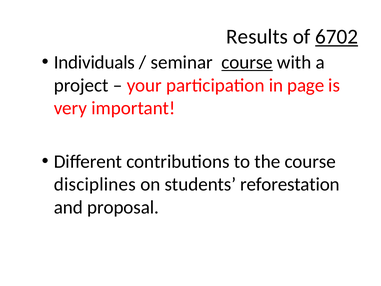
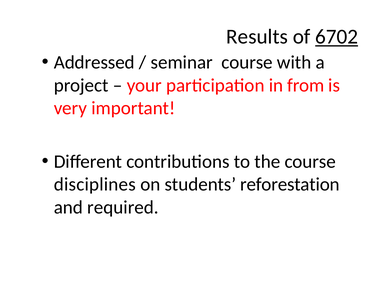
Individuals: Individuals -> Addressed
course at (247, 62) underline: present -> none
page: page -> from
proposal: proposal -> required
